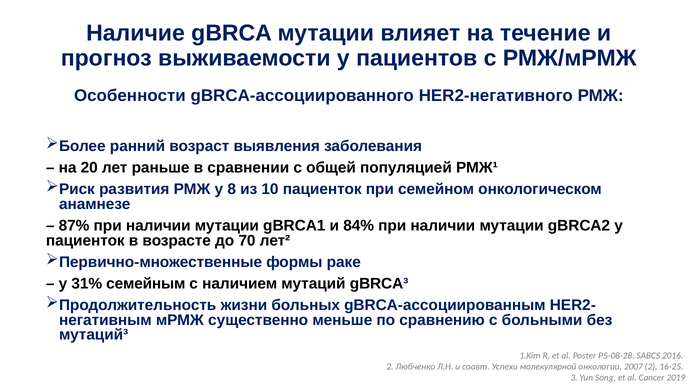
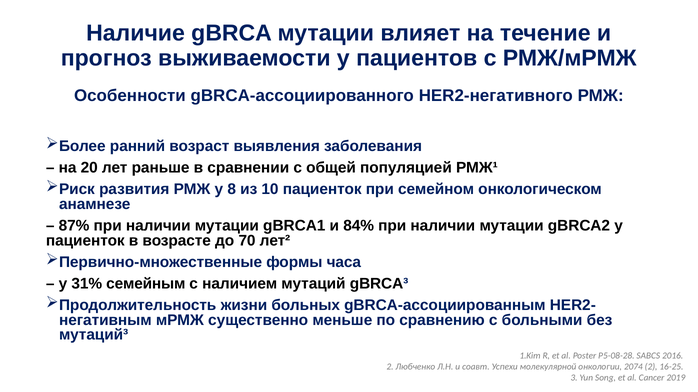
раке: раке -> часа
2007: 2007 -> 2074
